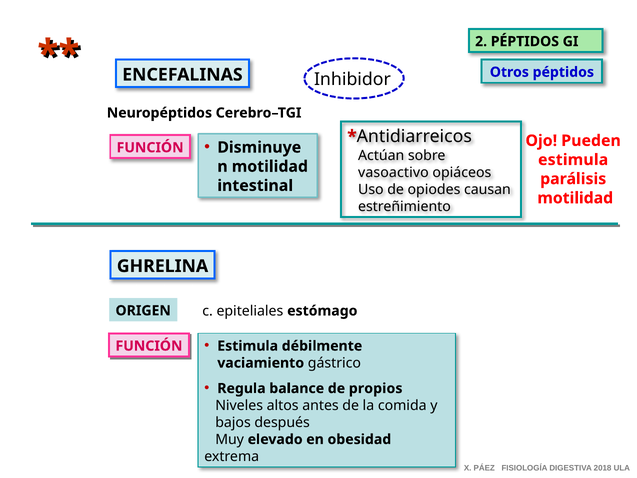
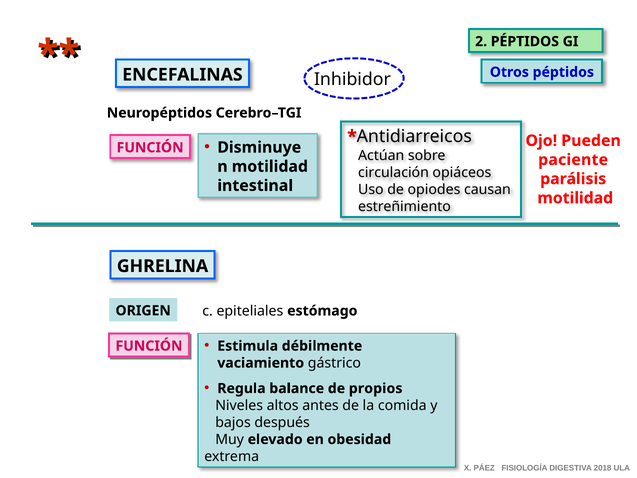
estimula at (573, 160): estimula -> paciente
vasoactivo: vasoactivo -> circulación
